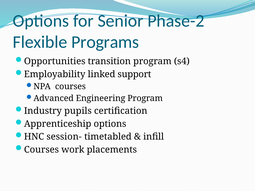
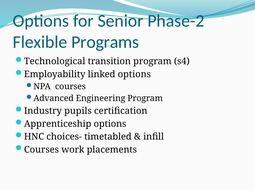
Opportunities: Opportunities -> Technological
linked support: support -> options
session-: session- -> choices-
